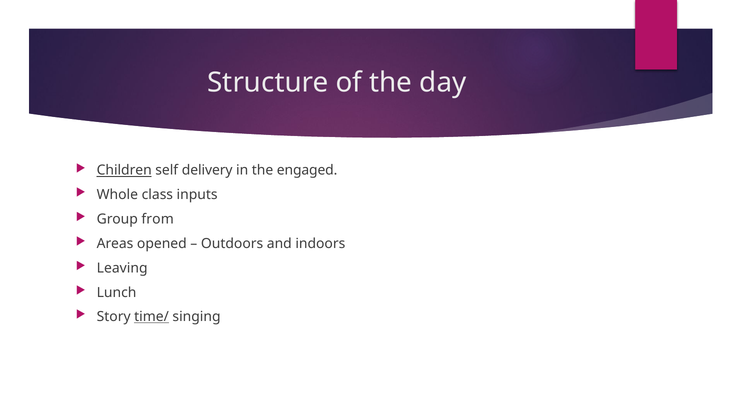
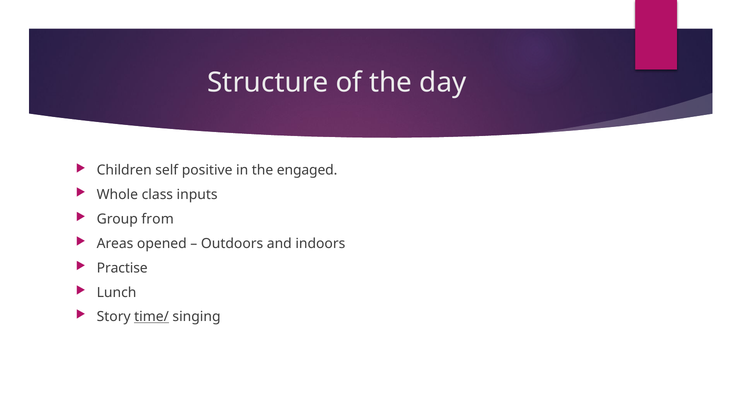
Children underline: present -> none
delivery: delivery -> positive
Leaving: Leaving -> Practise
